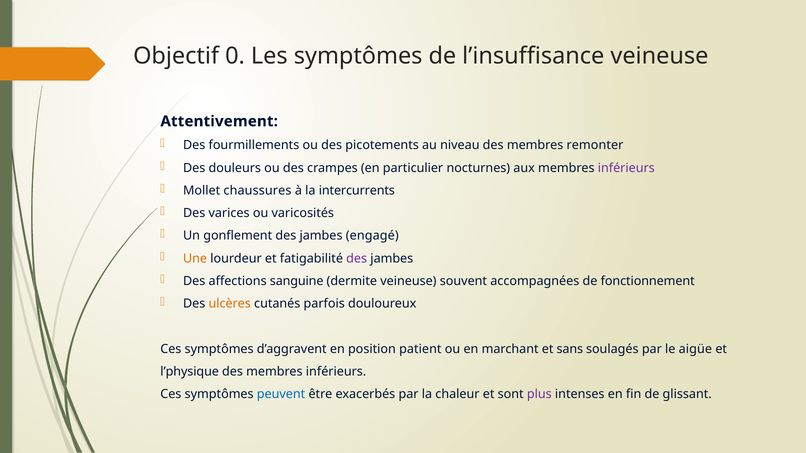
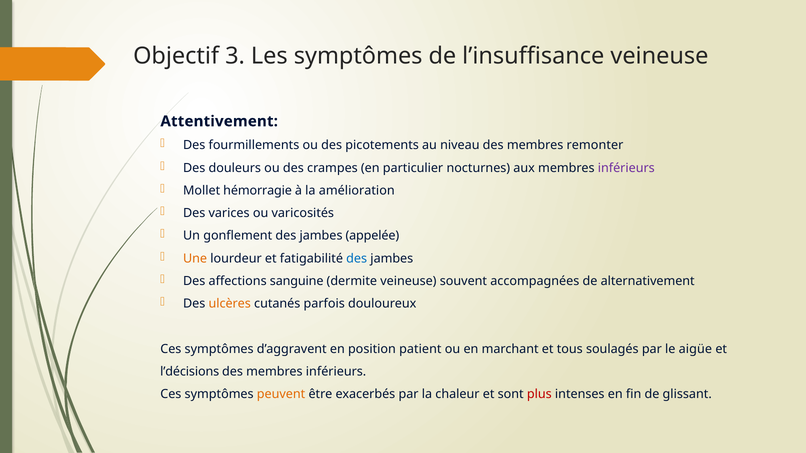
0: 0 -> 3
chaussures: chaussures -> hémorragie
intercurrents: intercurrents -> amélioration
engagé: engagé -> appelée
des at (357, 259) colour: purple -> blue
fonctionnement: fonctionnement -> alternativement
sans: sans -> tous
l’physique: l’physique -> l’décisions
peuvent colour: blue -> orange
plus colour: purple -> red
